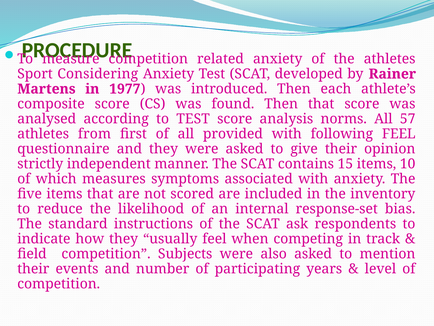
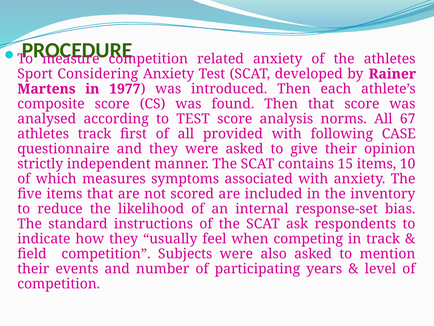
57: 57 -> 67
athletes from: from -> track
following FEEL: FEEL -> CASE
